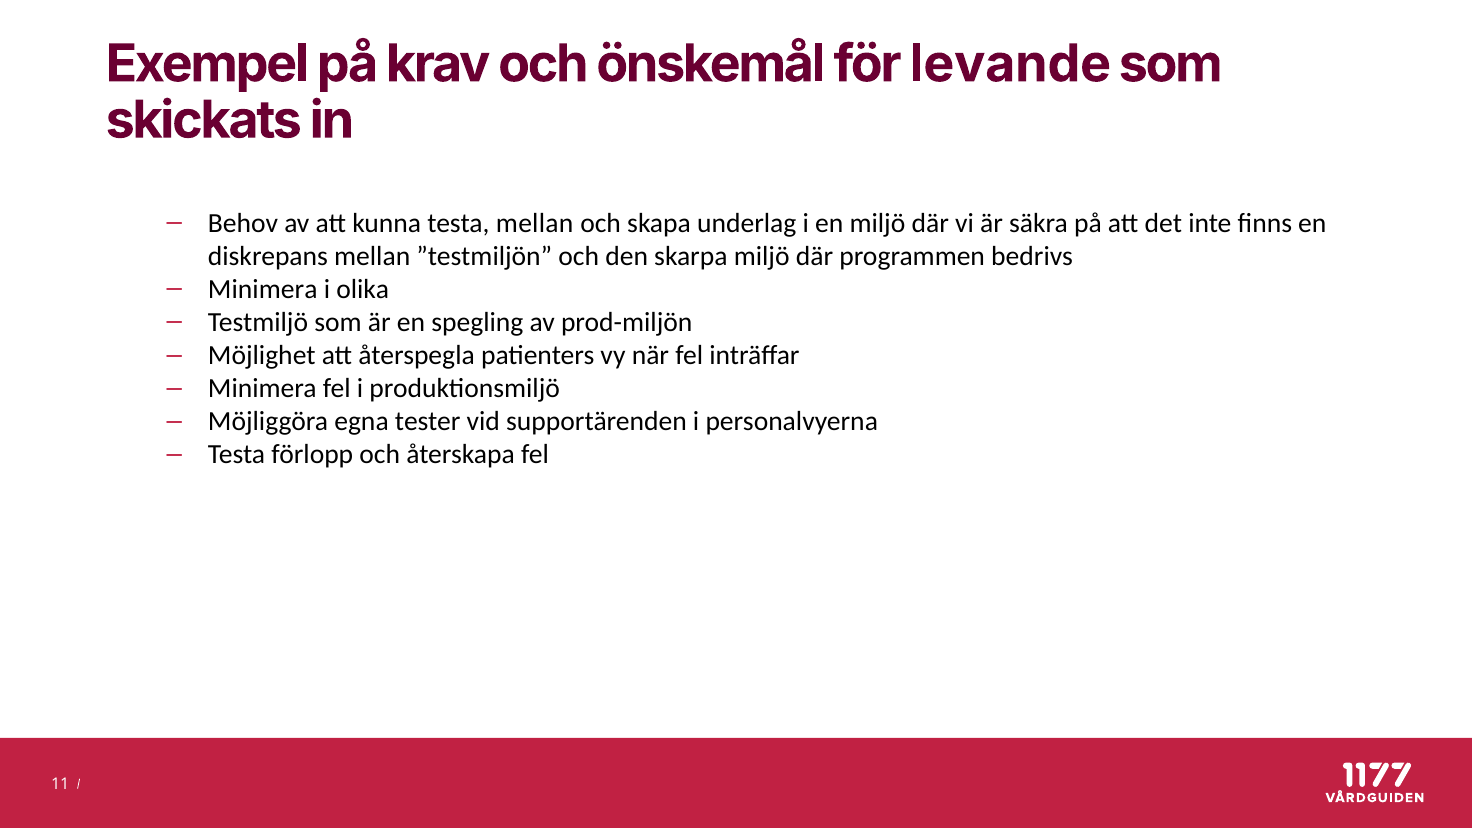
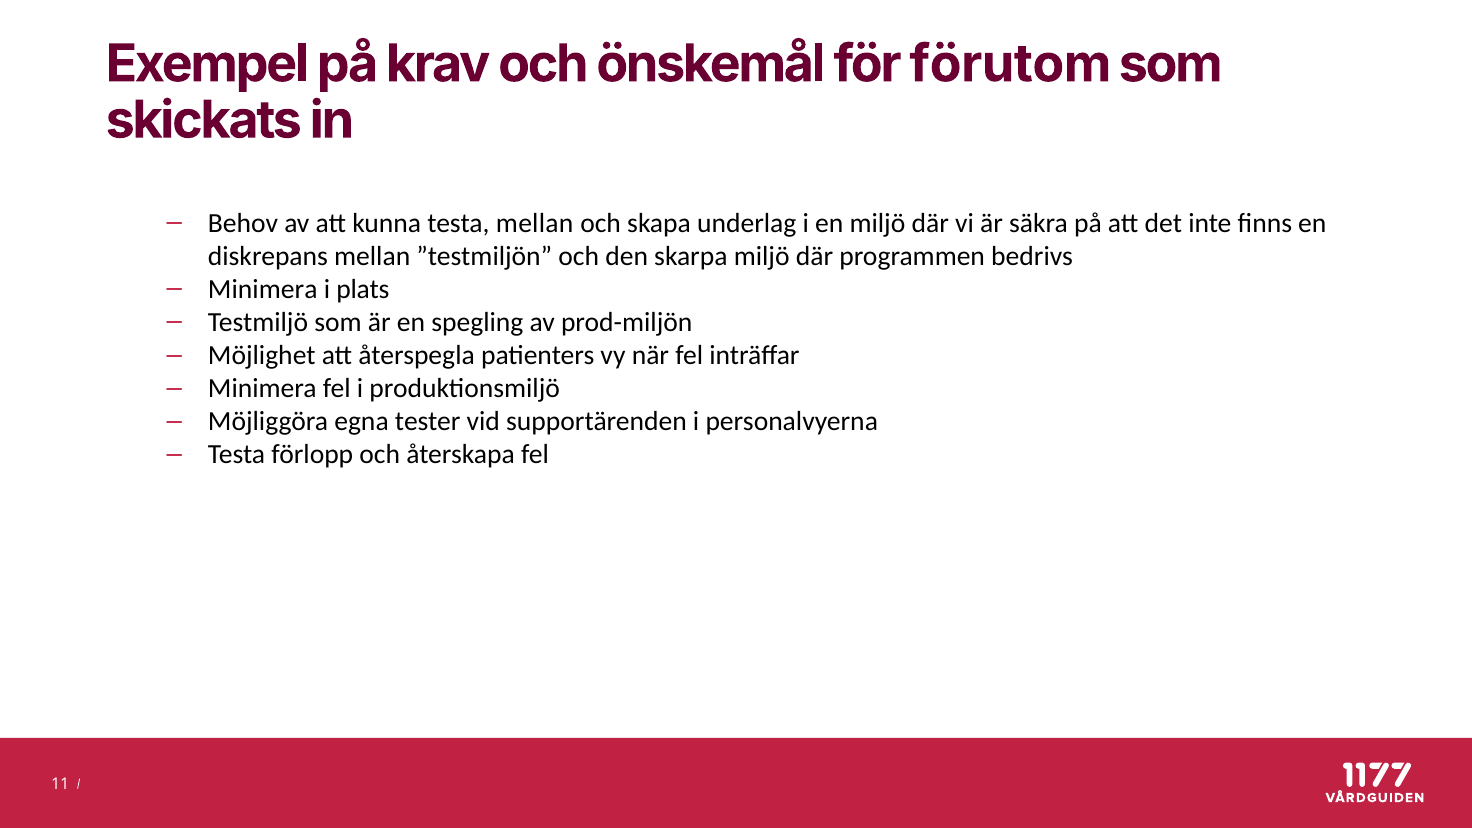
levande: levande -> förutom
olika: olika -> plats
